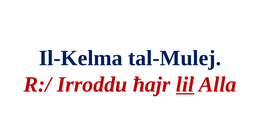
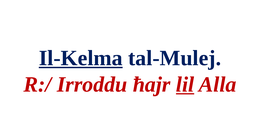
Il-Kelma underline: none -> present
